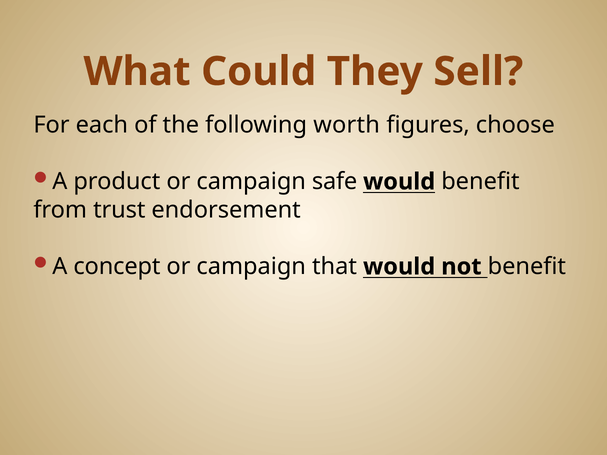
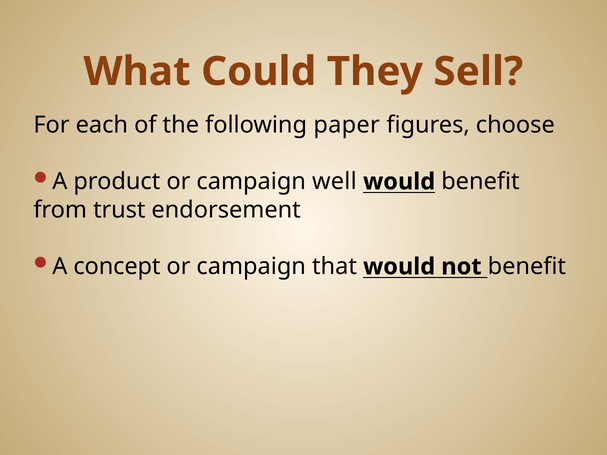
worth: worth -> paper
safe: safe -> well
